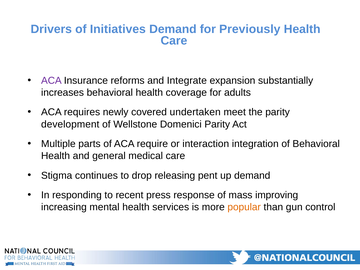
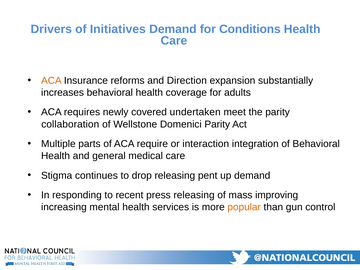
Previously: Previously -> Conditions
ACA at (51, 81) colour: purple -> orange
Integrate: Integrate -> Direction
development: development -> collaboration
press response: response -> releasing
